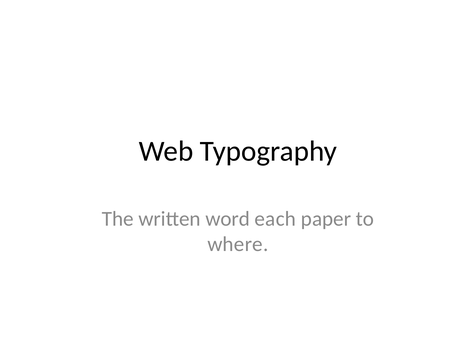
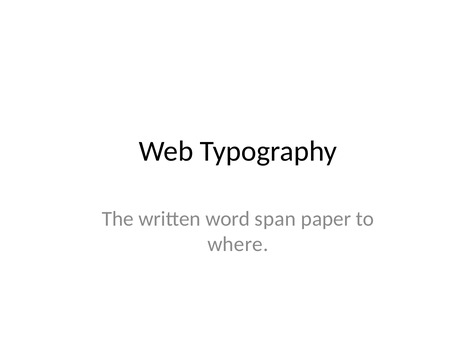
each: each -> span
